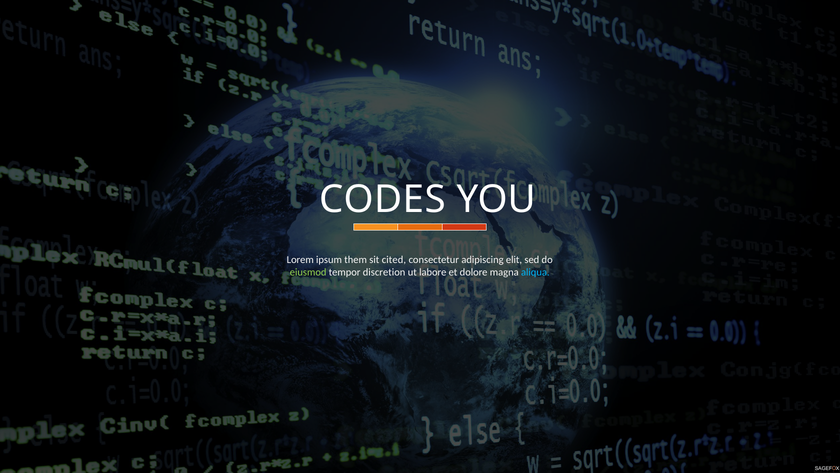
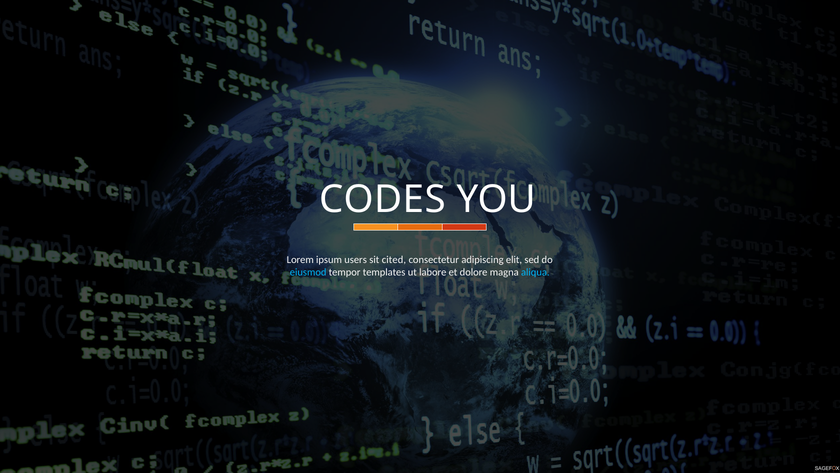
them: them -> users
eiusmod colour: light green -> light blue
discretion: discretion -> templates
